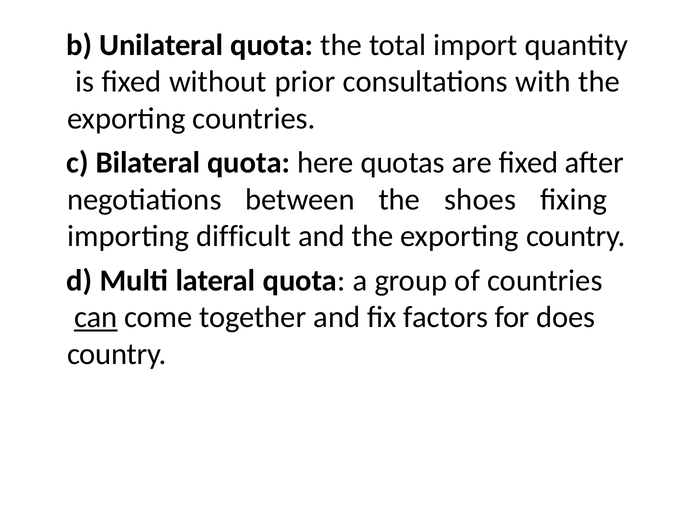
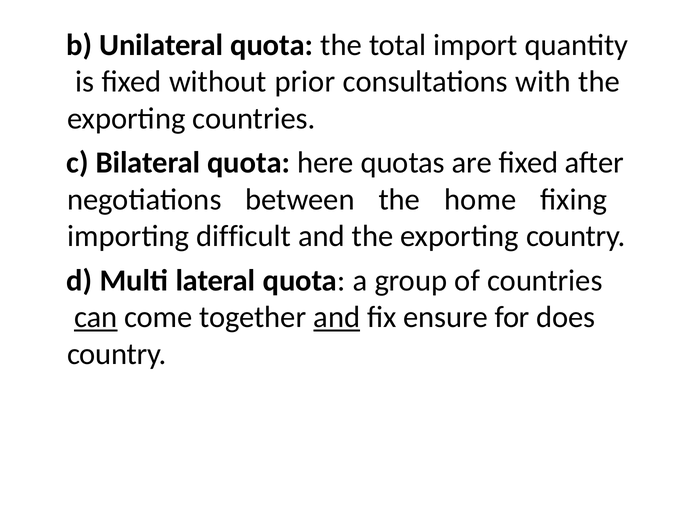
shoes: shoes -> home
and at (337, 317) underline: none -> present
factors: factors -> ensure
